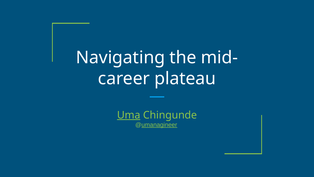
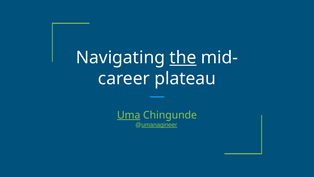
the underline: none -> present
